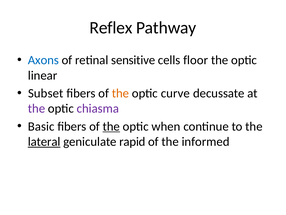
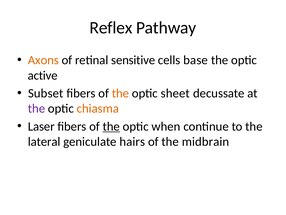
Axons colour: blue -> orange
floor: floor -> base
linear: linear -> active
curve: curve -> sheet
chiasma colour: purple -> orange
Basic: Basic -> Laser
lateral underline: present -> none
rapid: rapid -> hairs
informed: informed -> midbrain
